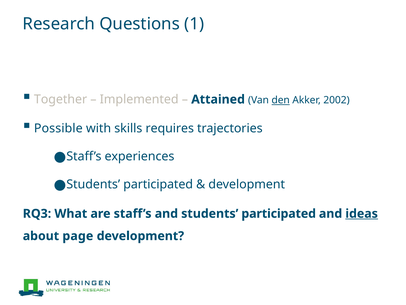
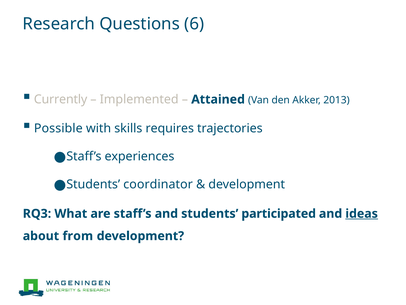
1: 1 -> 6
Together: Together -> Currently
den underline: present -> none
2002: 2002 -> 2013
participated at (158, 184): participated -> coordinator
page: page -> from
